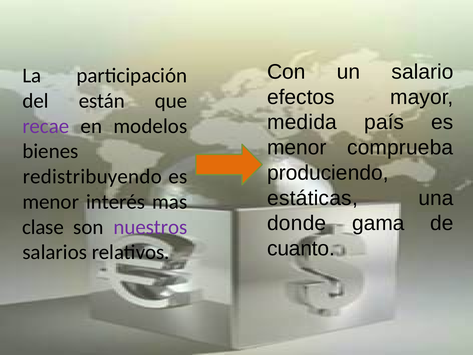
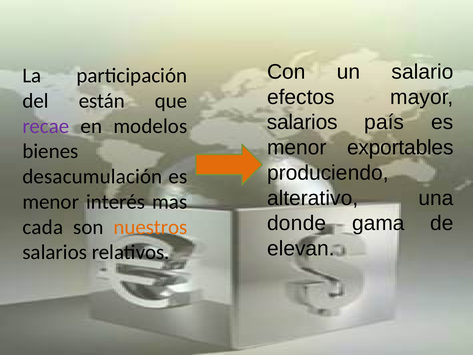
medida at (302, 122): medida -> salarios
comprueba: comprueba -> exportables
redistribuyendo: redistribuyendo -> desacumulación
estáticas: estáticas -> alterativo
clase: clase -> cada
nuestros colour: purple -> orange
cuanto: cuanto -> elevan
